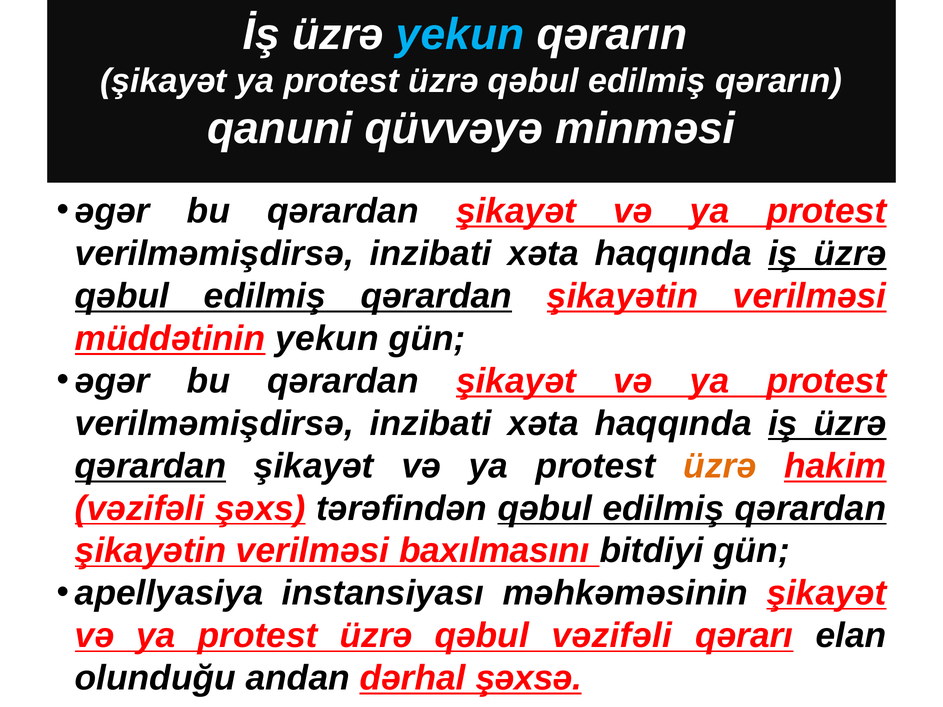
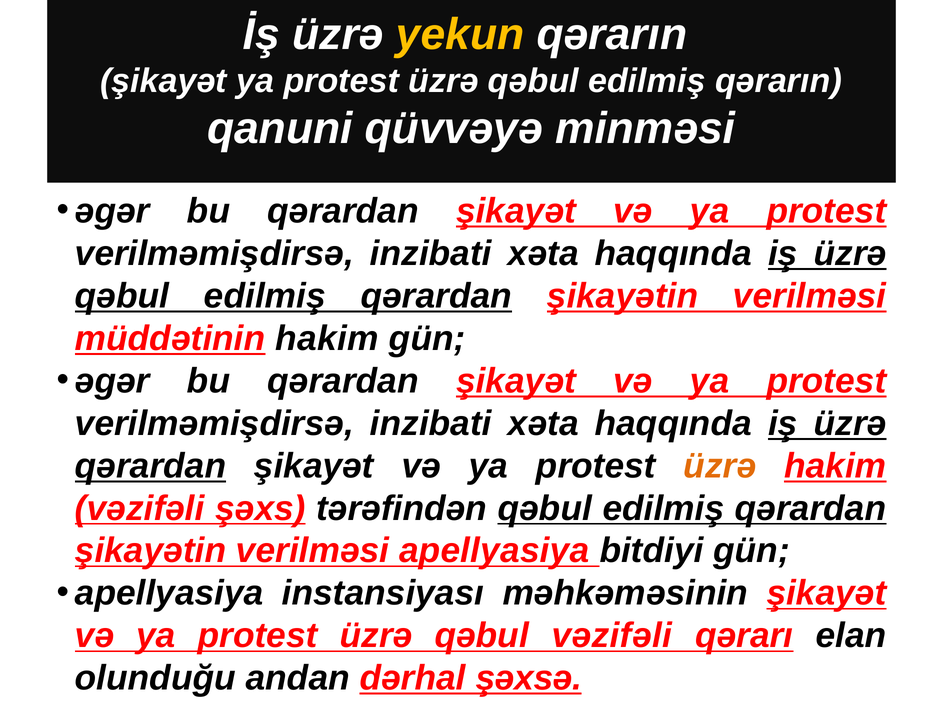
yekun at (460, 35) colour: light blue -> yellow
müddətinin yekun: yekun -> hakim
verilməsi baxılmasını: baxılmasını -> apellyasiya
